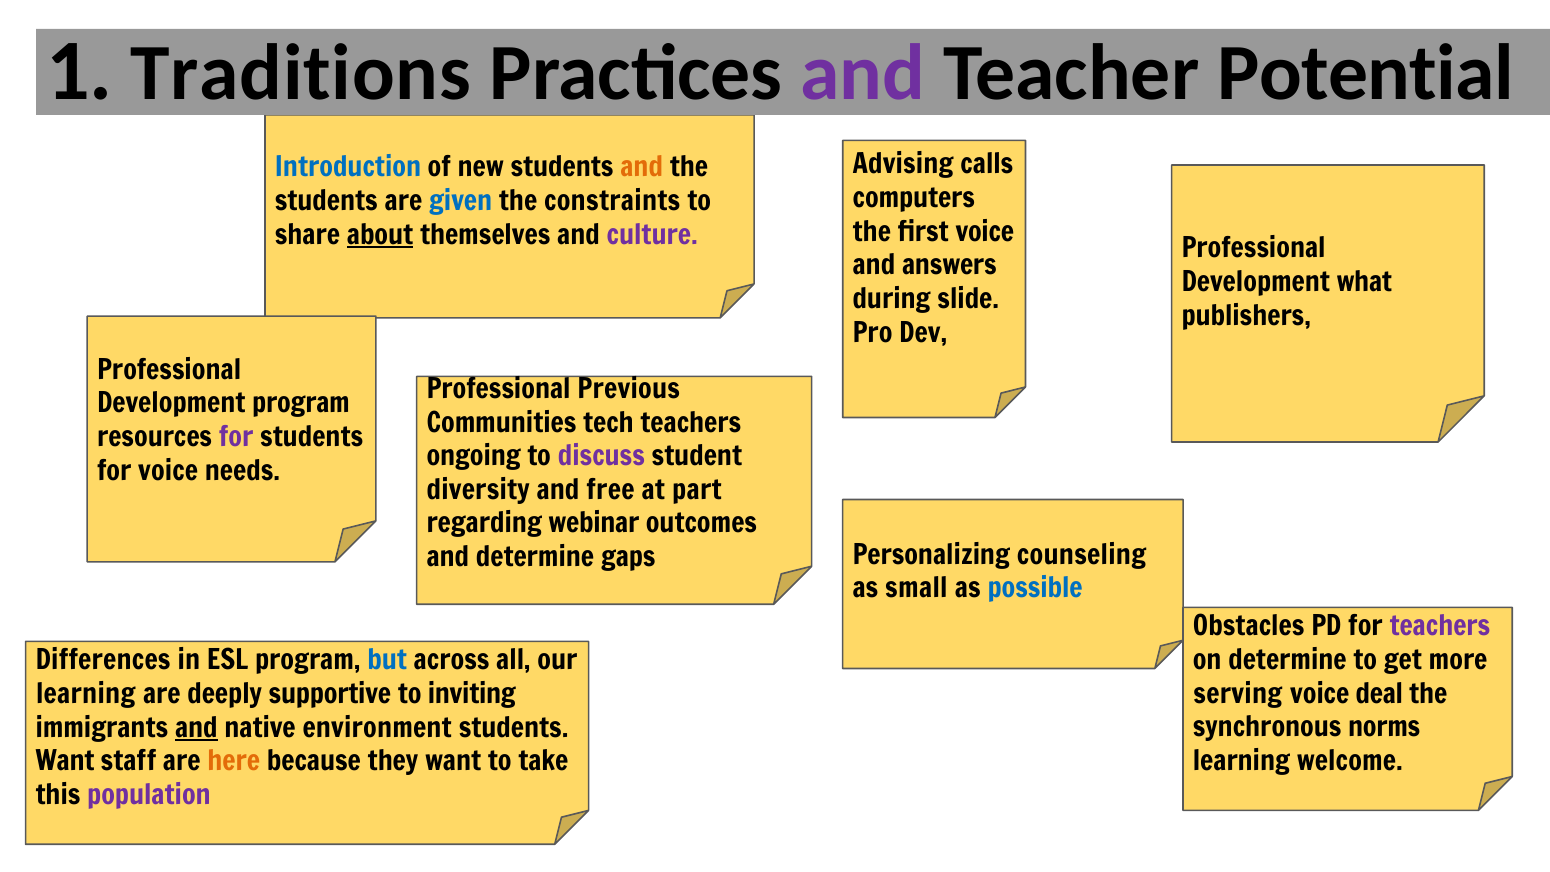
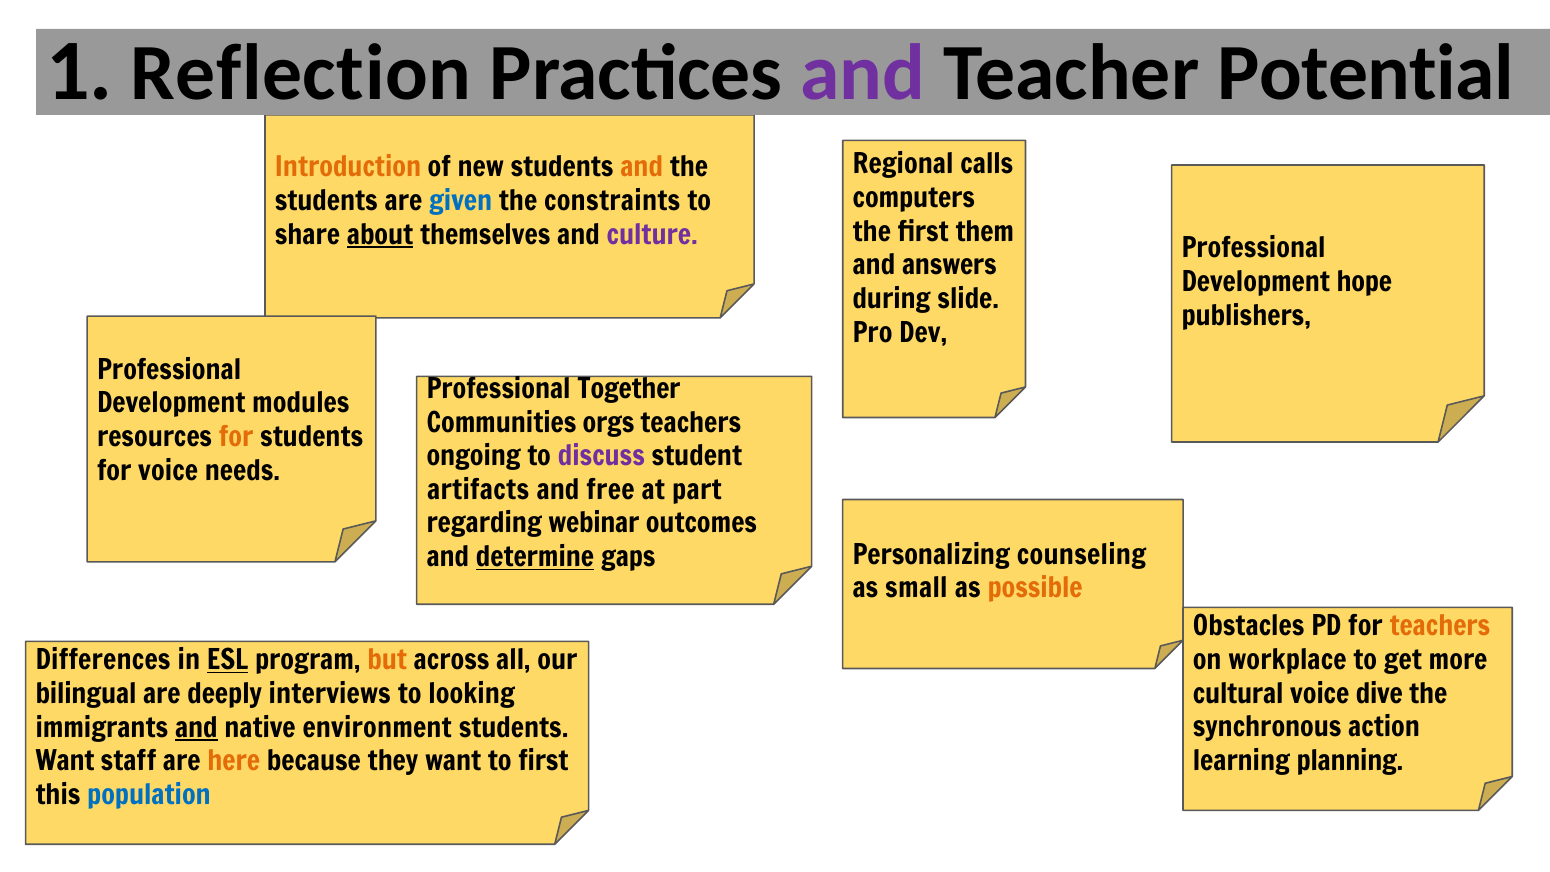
Traditions: Traditions -> Reflection
Advising: Advising -> Regional
Introduction colour: blue -> orange
first voice: voice -> them
what: what -> hope
Previous: Previous -> Together
Development program: program -> modules
tech: tech -> orgs
for at (236, 437) colour: purple -> orange
diversity: diversity -> artifacts
determine at (535, 557) underline: none -> present
possible colour: blue -> orange
teachers at (1440, 627) colour: purple -> orange
on determine: determine -> workplace
ESL underline: none -> present
but colour: blue -> orange
serving: serving -> cultural
deal: deal -> dive
learning at (86, 694): learning -> bilingual
supportive: supportive -> interviews
inviting: inviting -> looking
norms: norms -> action
welcome: welcome -> planning
to take: take -> first
population colour: purple -> blue
